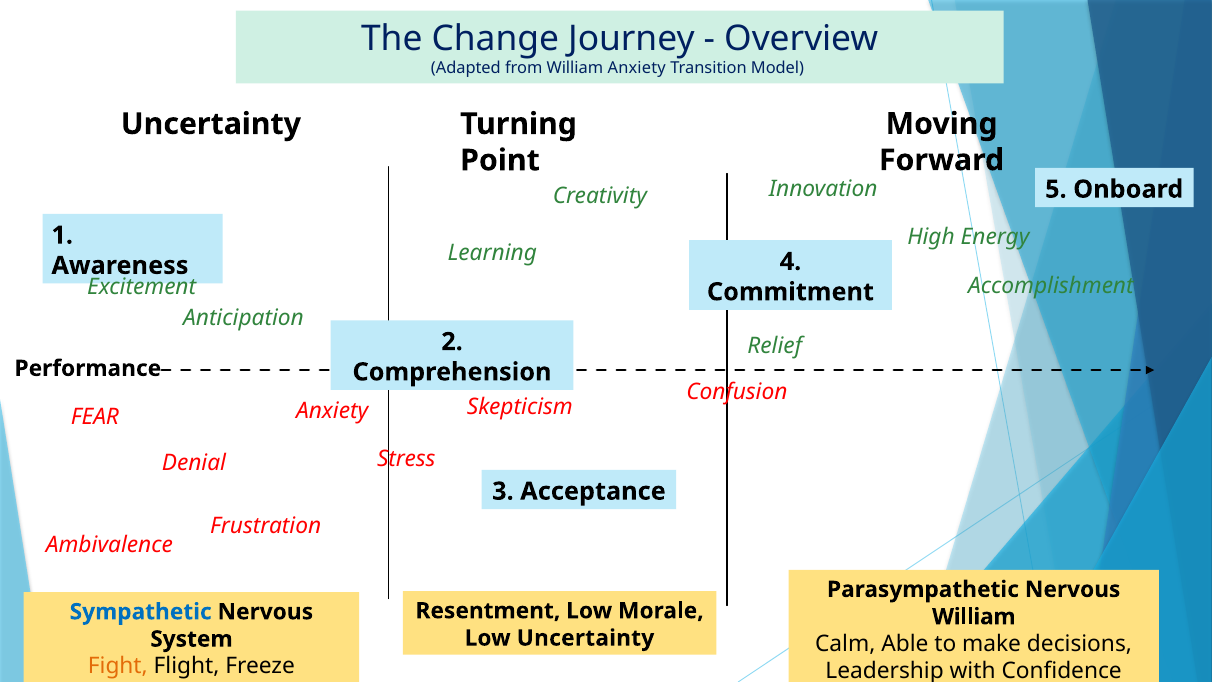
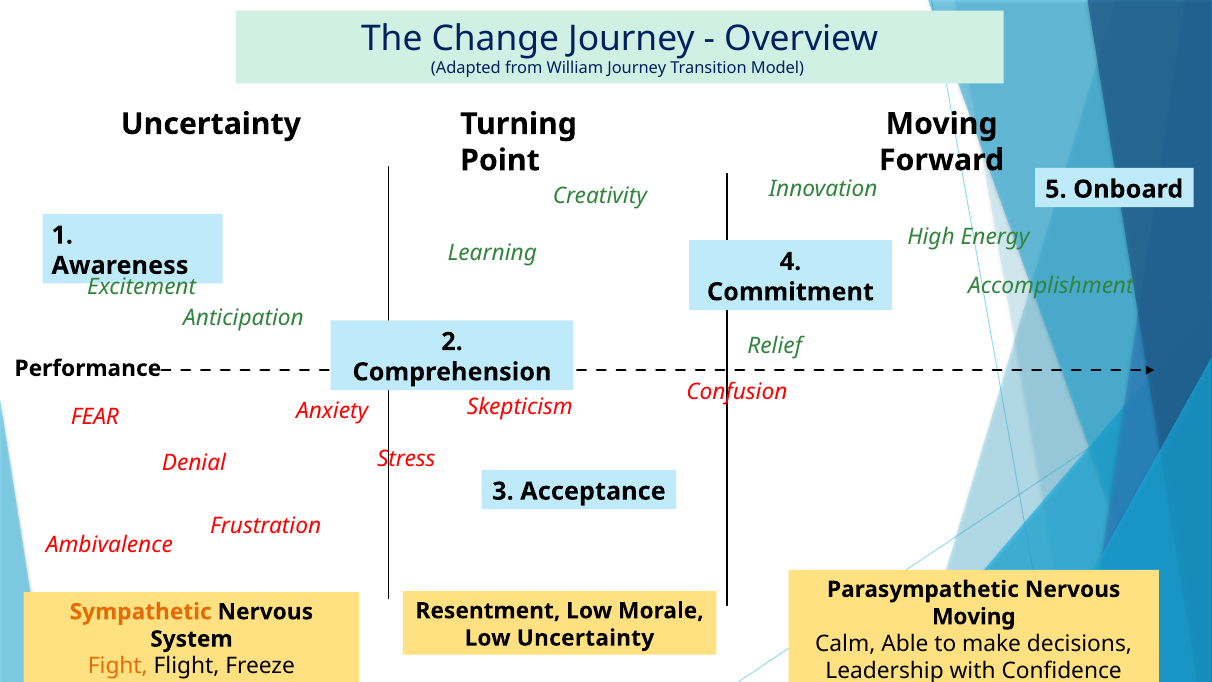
William Anxiety: Anxiety -> Journey
Sympathetic colour: blue -> orange
William at (974, 617): William -> Moving
